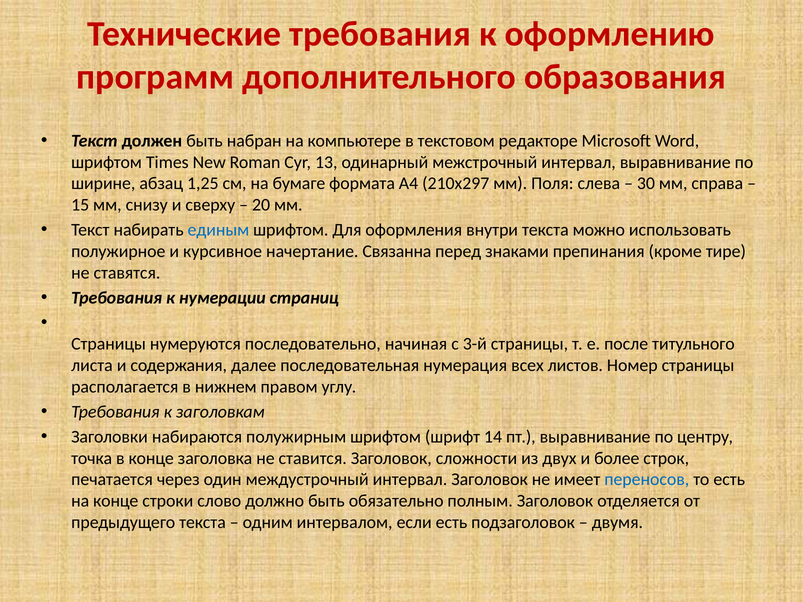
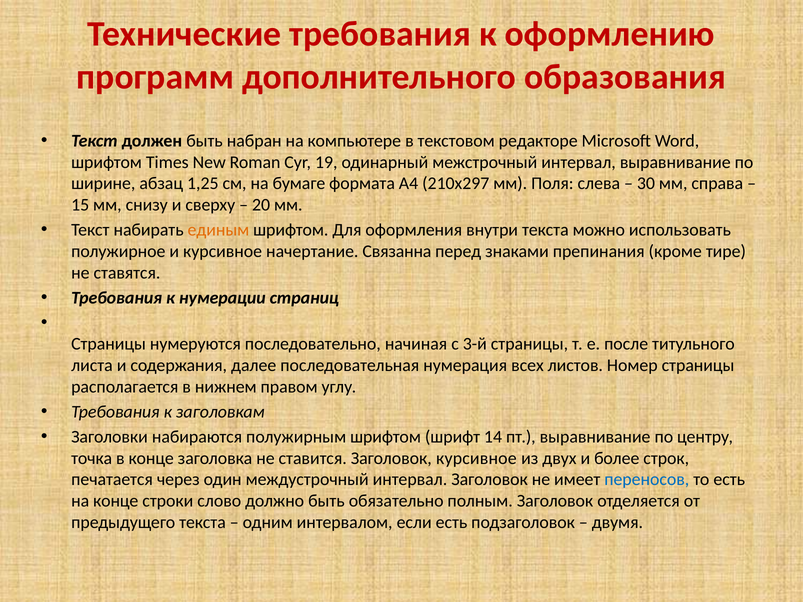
13: 13 -> 19
единым colour: blue -> orange
Заголовок сложности: сложности -> курсивное
